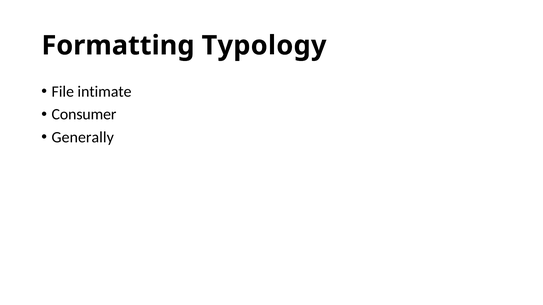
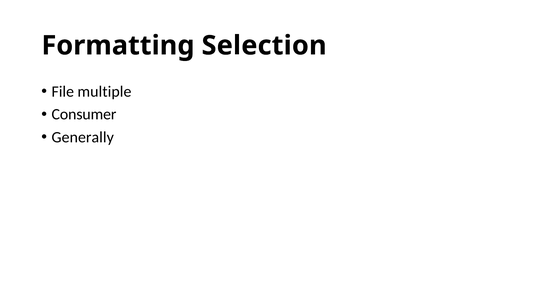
Typology: Typology -> Selection
intimate: intimate -> multiple
